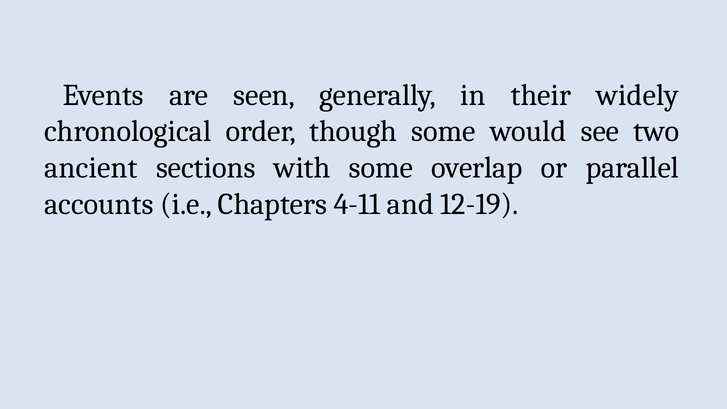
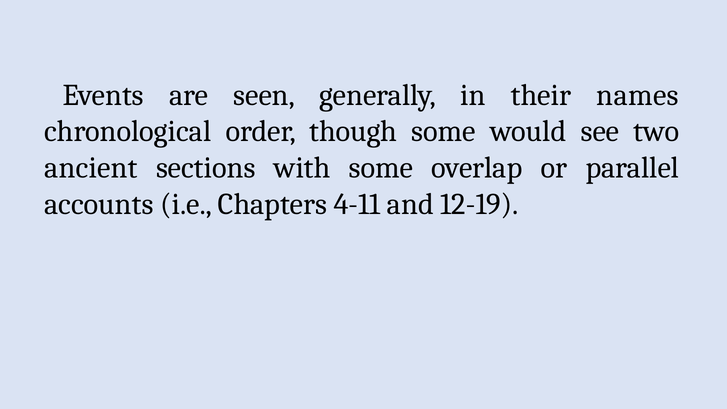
widely: widely -> names
